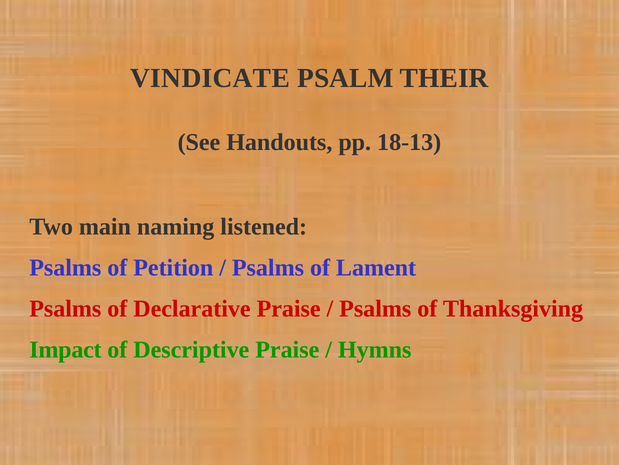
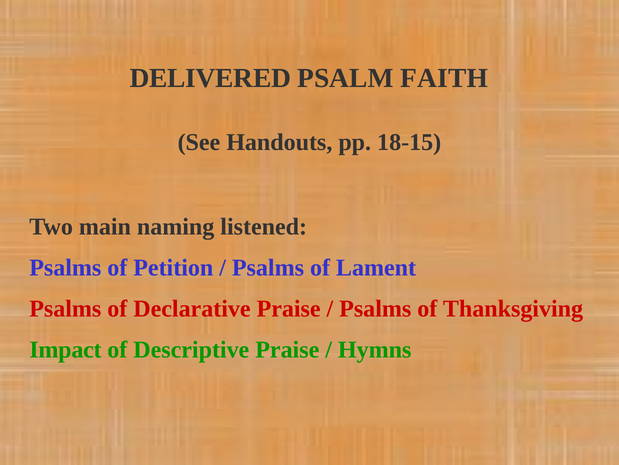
VINDICATE: VINDICATE -> DELIVERED
THEIR: THEIR -> FAITH
18-13: 18-13 -> 18-15
